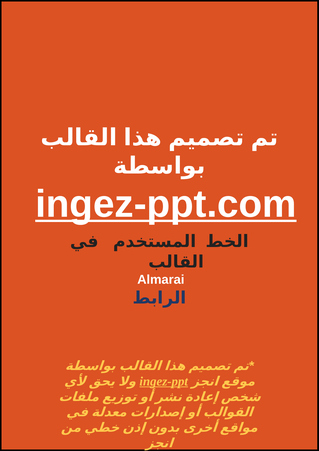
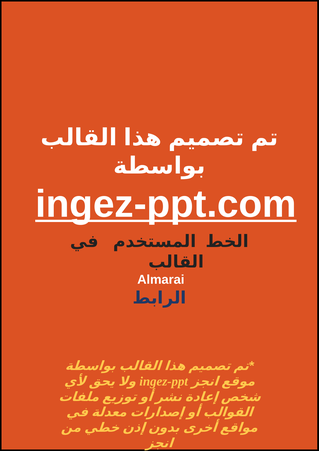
ingez-ppt underline: present -> none
